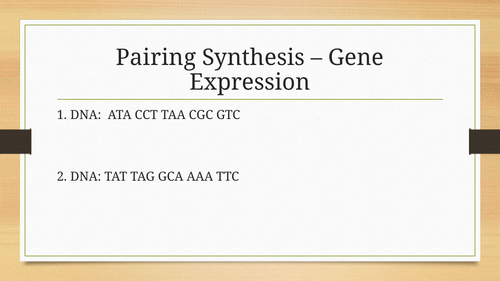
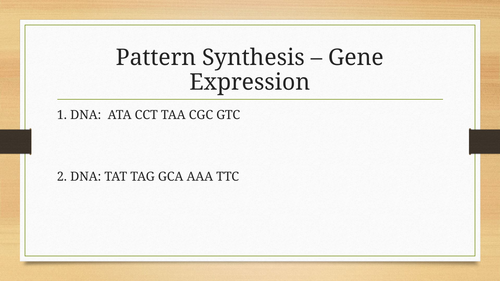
Pairing: Pairing -> Pattern
